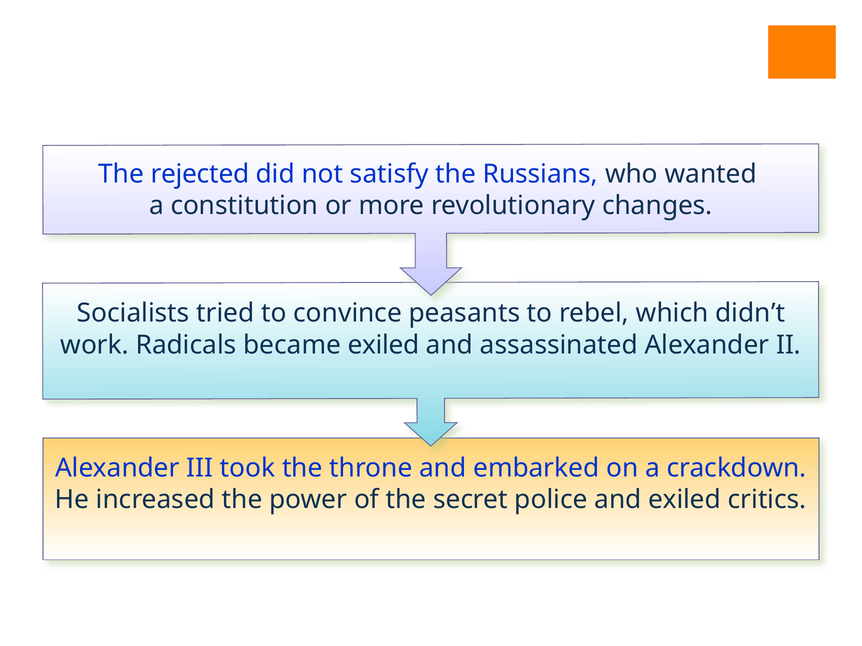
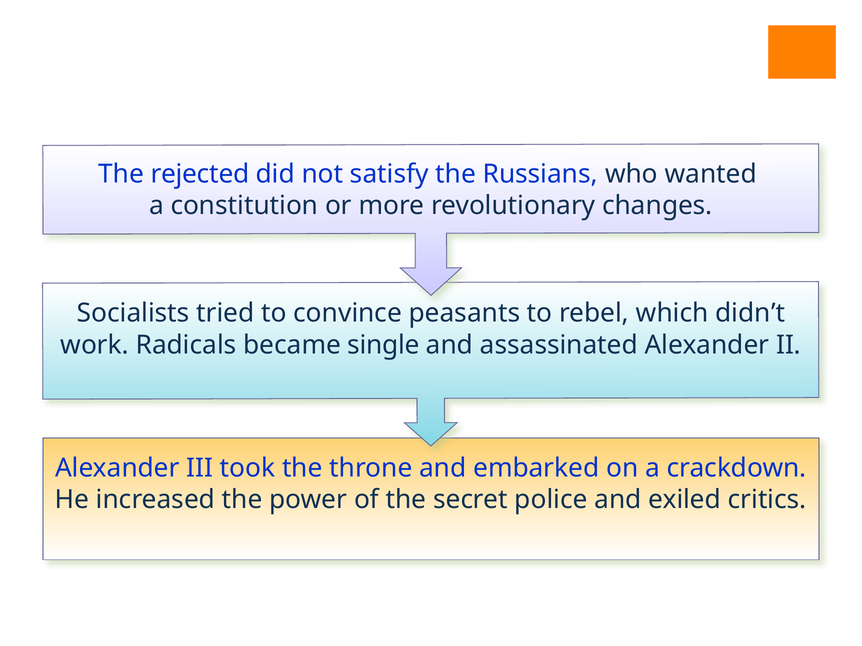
became exiled: exiled -> single
